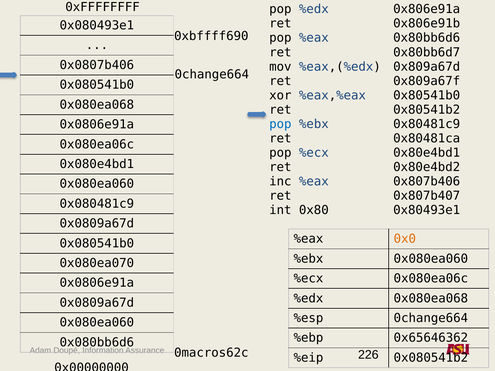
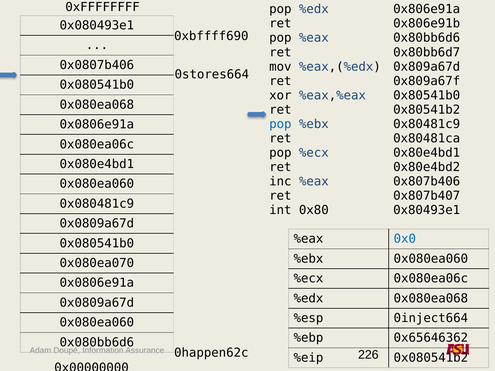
0change664 at (212, 74): 0change664 -> 0stores664
0x0 colour: orange -> blue
%esp 0change664: 0change664 -> 0inject664
0macros62c: 0macros62c -> 0happen62c
